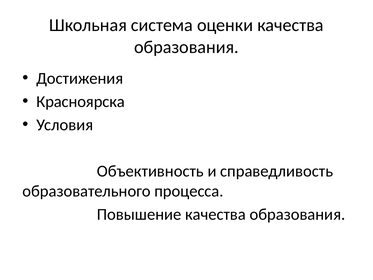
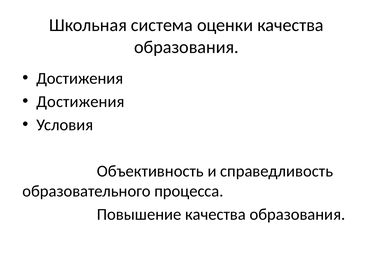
Красноярска at (81, 101): Красноярска -> Достижения
